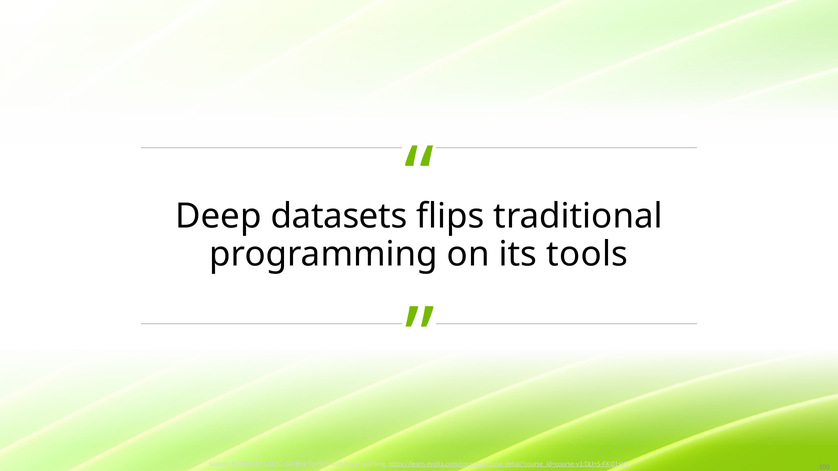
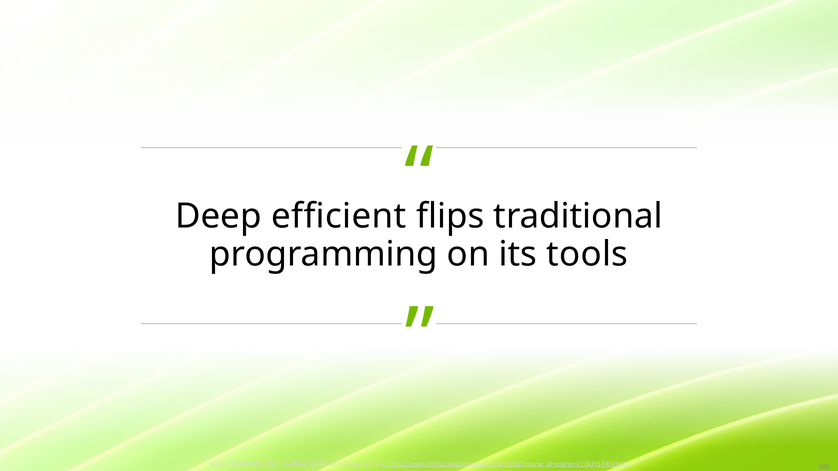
datasets: datasets -> efficient
